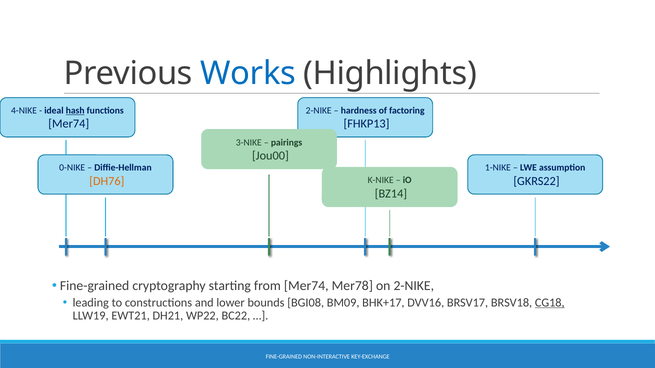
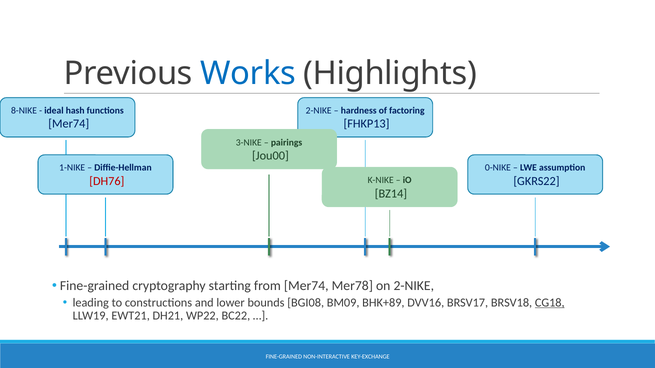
4-NIKE: 4-NIKE -> 8-NIKE
hash underline: present -> none
0-NIKE: 0-NIKE -> 1-NIKE
1-NIKE: 1-NIKE -> 0-NIKE
DH76 colour: orange -> red
BHK+17: BHK+17 -> BHK+89
